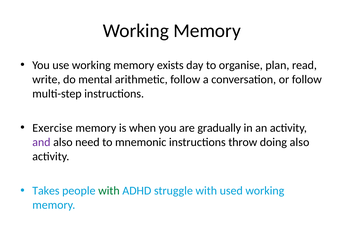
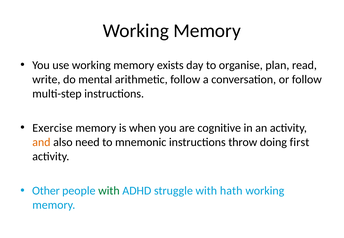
gradually: gradually -> cognitive
and colour: purple -> orange
doing also: also -> first
Takes: Takes -> Other
used: used -> hath
